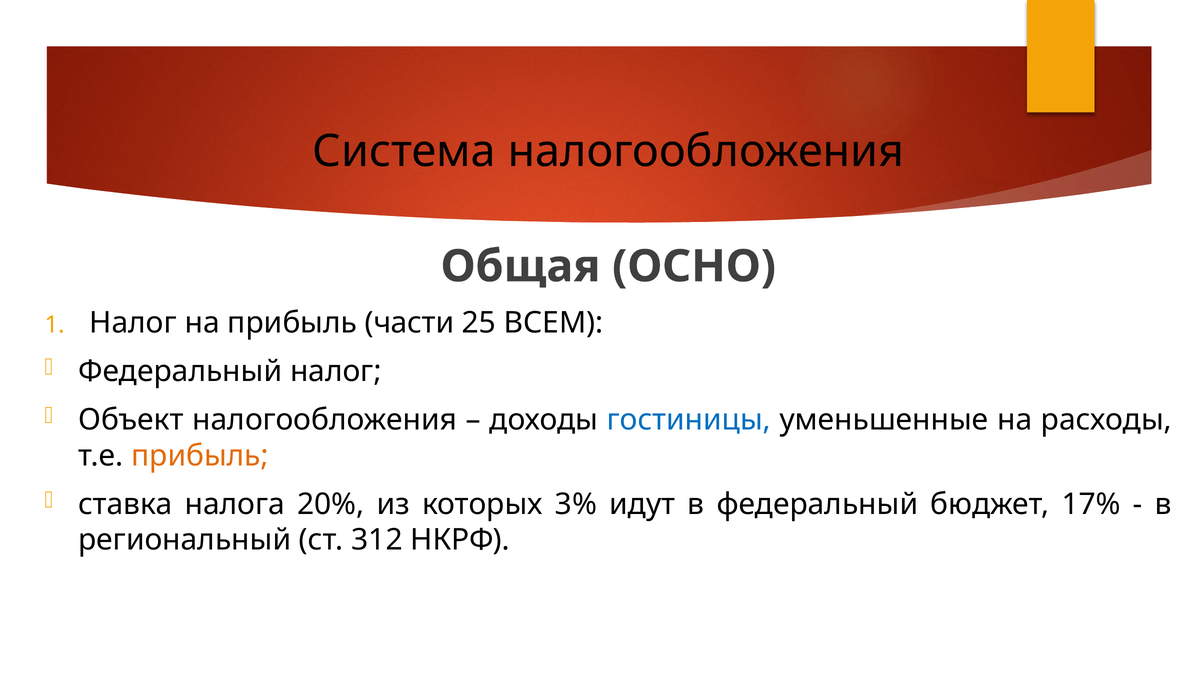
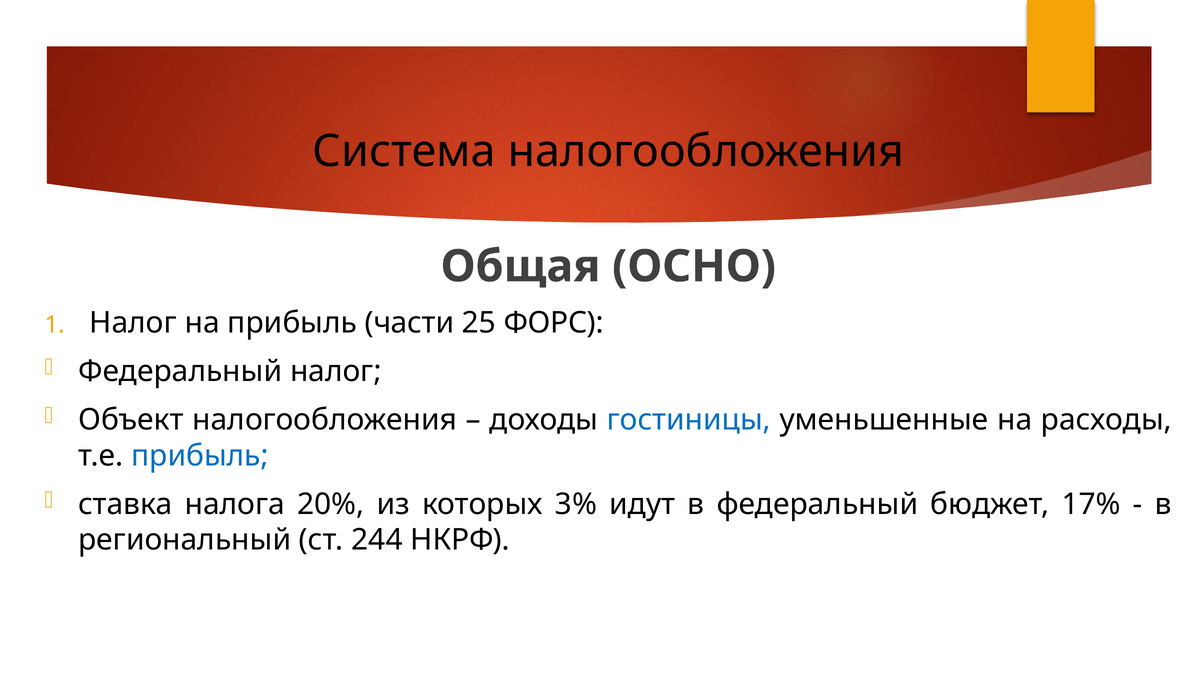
ВСЕМ: ВСЕМ -> ФОРС
прибыль at (200, 456) colour: orange -> blue
312: 312 -> 244
